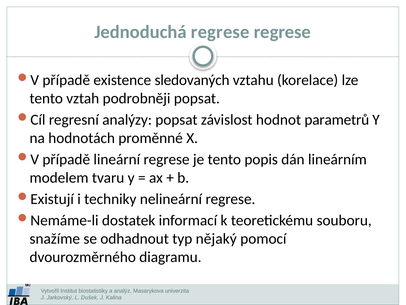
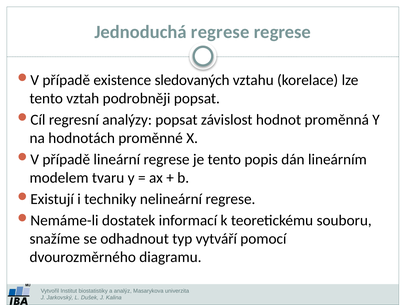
parametrů: parametrů -> proměnná
nějaký: nějaký -> vytváří
